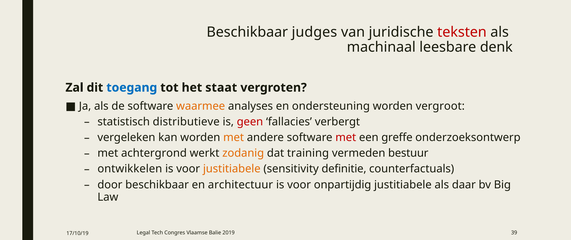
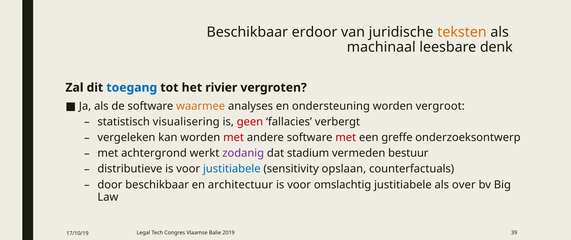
judges: judges -> erdoor
teksten colour: red -> orange
staat: staat -> rivier
distributieve: distributieve -> visualisering
met at (234, 137) colour: orange -> red
zodanig colour: orange -> purple
training: training -> stadium
ontwikkelen: ontwikkelen -> distributieve
justitiabele at (232, 169) colour: orange -> blue
definitie: definitie -> opslaan
onpartijdig: onpartijdig -> omslachtig
daar: daar -> over
